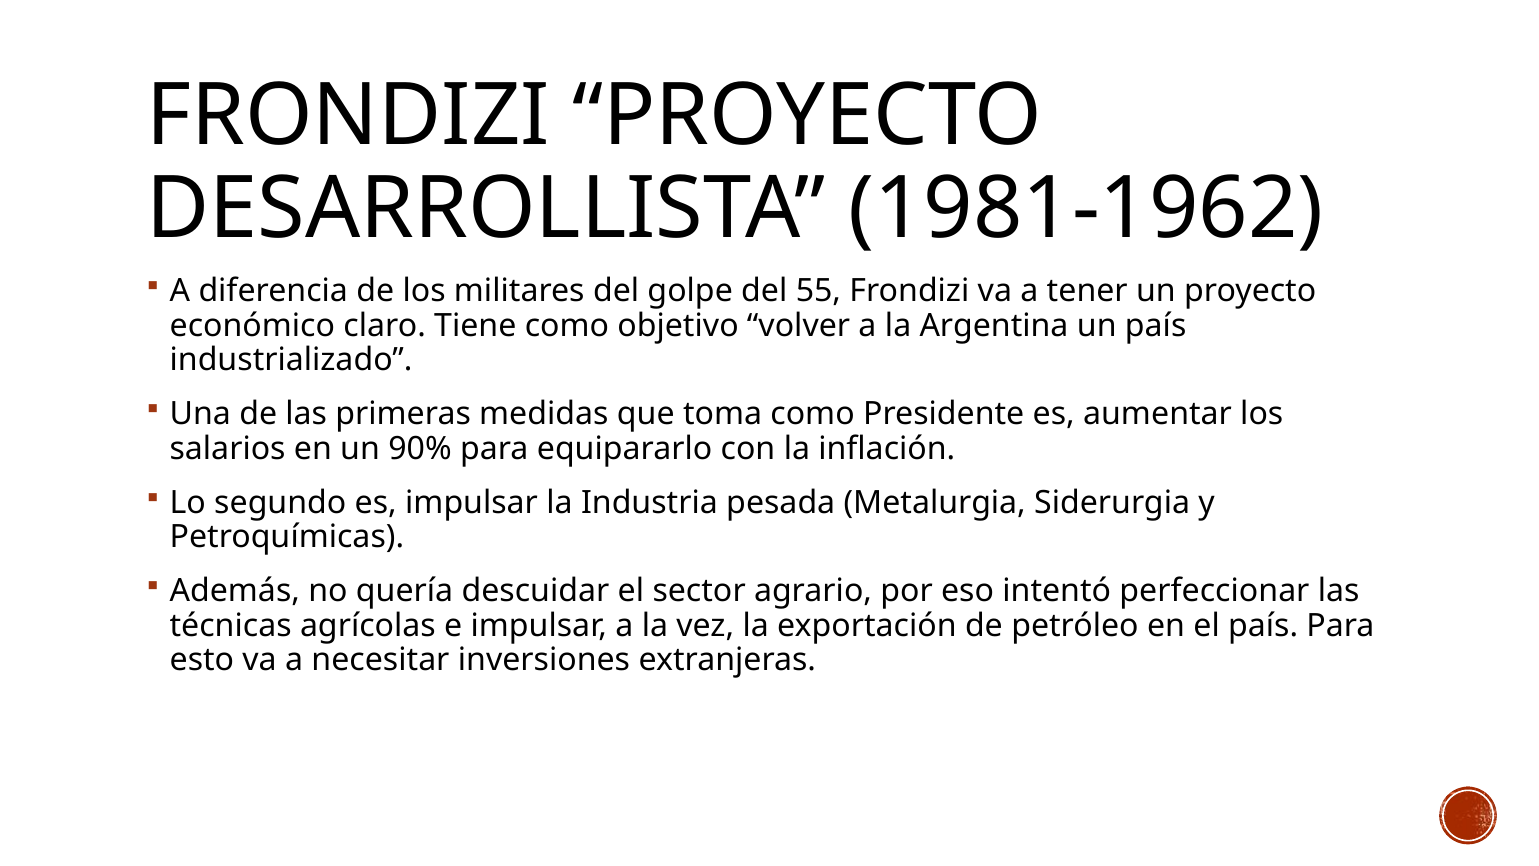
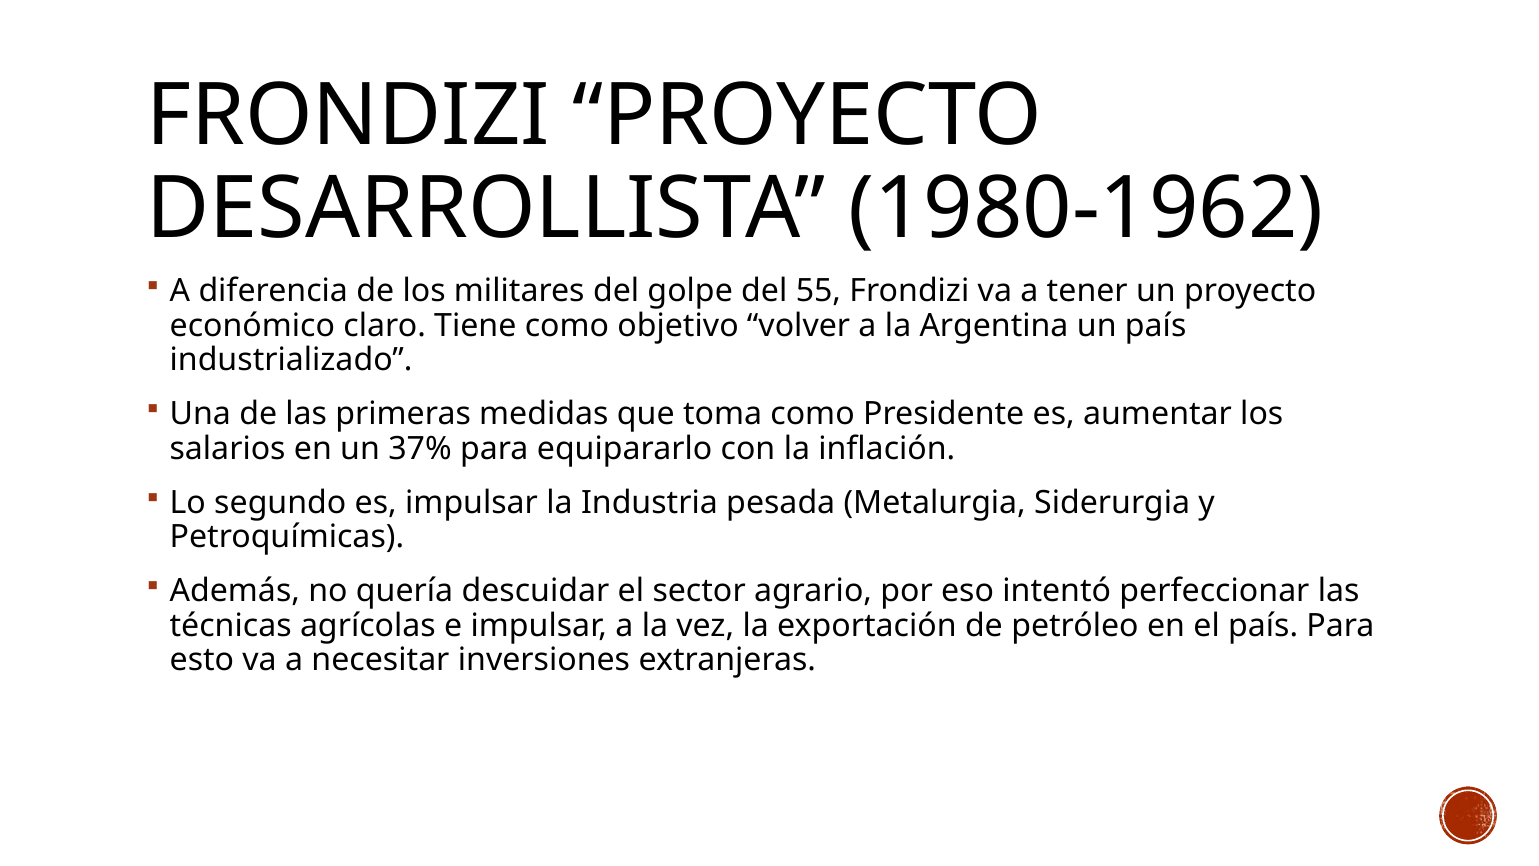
1981-1962: 1981-1962 -> 1980-1962
90%: 90% -> 37%
